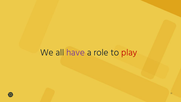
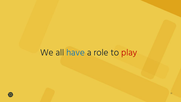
have colour: purple -> blue
